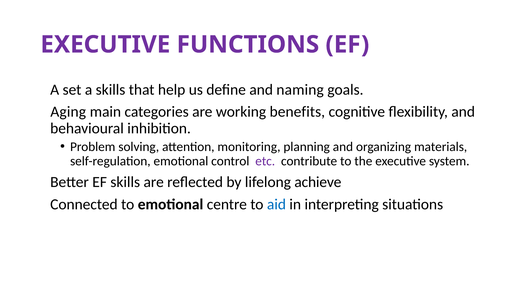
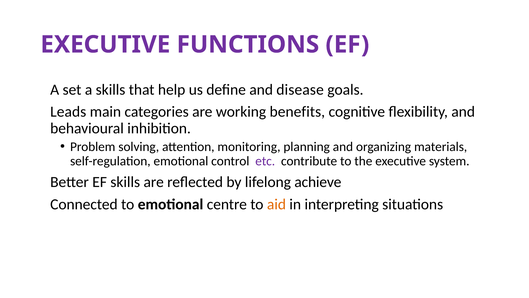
naming: naming -> disease
Aging: Aging -> Leads
aid colour: blue -> orange
